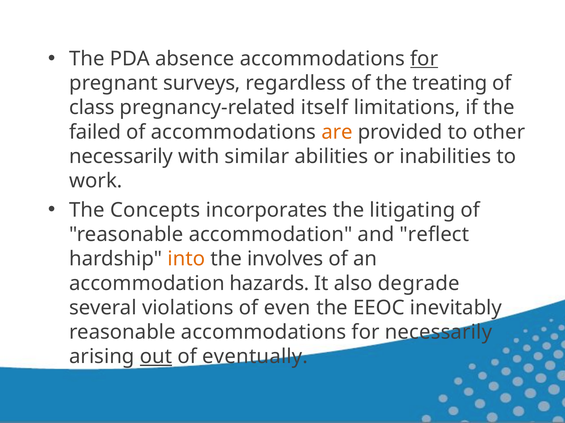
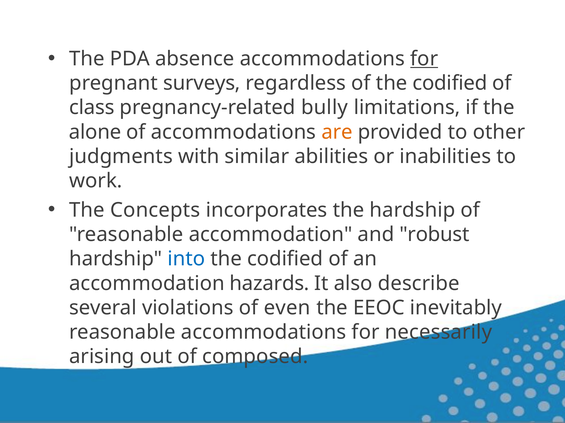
of the treating: treating -> codified
itself: itself -> bully
failed: failed -> alone
necessarily at (121, 157): necessarily -> judgments
the litigating: litigating -> hardship
reflect: reflect -> robust
into colour: orange -> blue
involves at (285, 259): involves -> codified
degrade: degrade -> describe
out underline: present -> none
eventually: eventually -> composed
